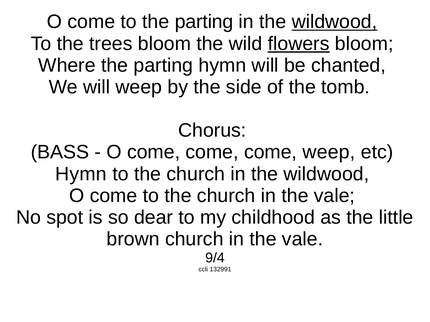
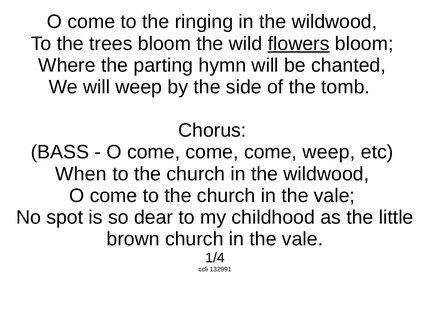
to the parting: parting -> ringing
wildwood at (334, 22) underline: present -> none
Hymn at (81, 174): Hymn -> When
9/4: 9/4 -> 1/4
